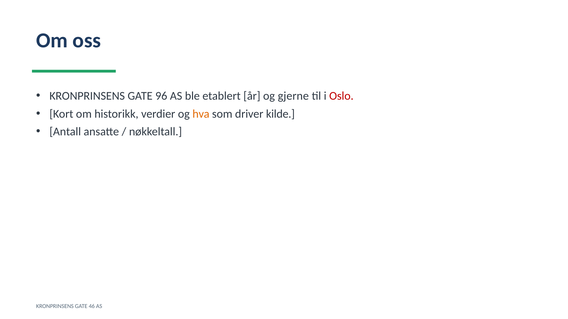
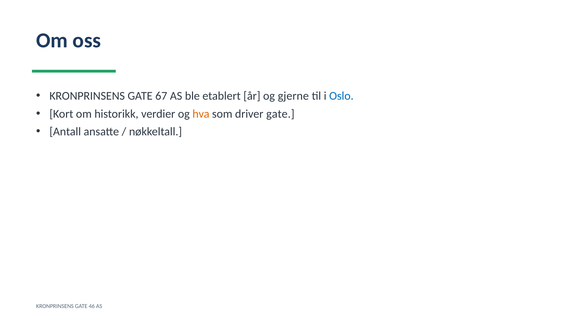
96: 96 -> 67
Oslo colour: red -> blue
driver kilde: kilde -> gate
